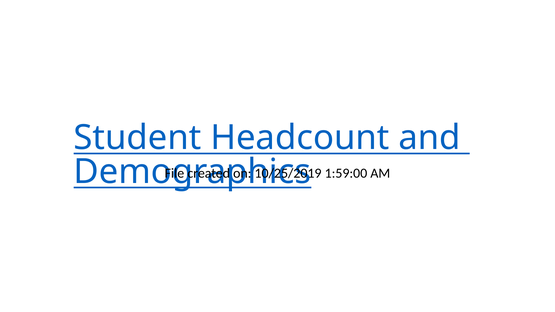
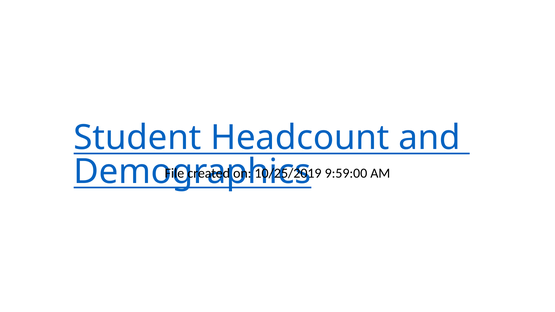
1:59:00: 1:59:00 -> 9:59:00
